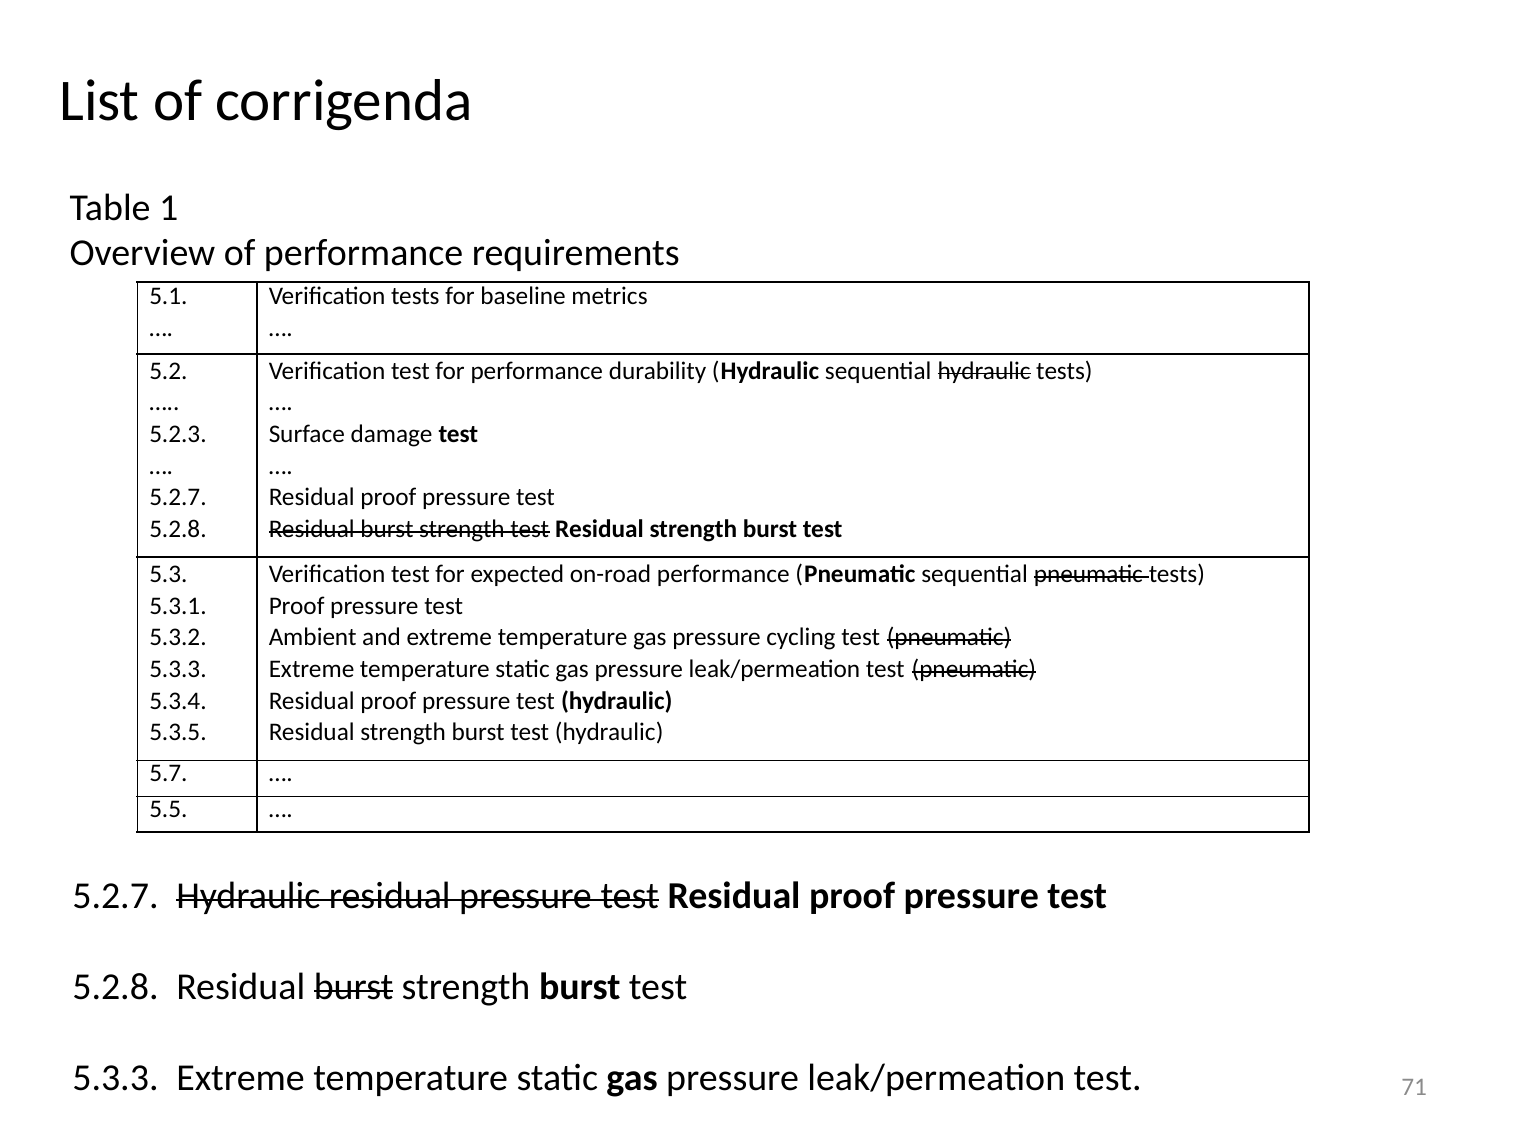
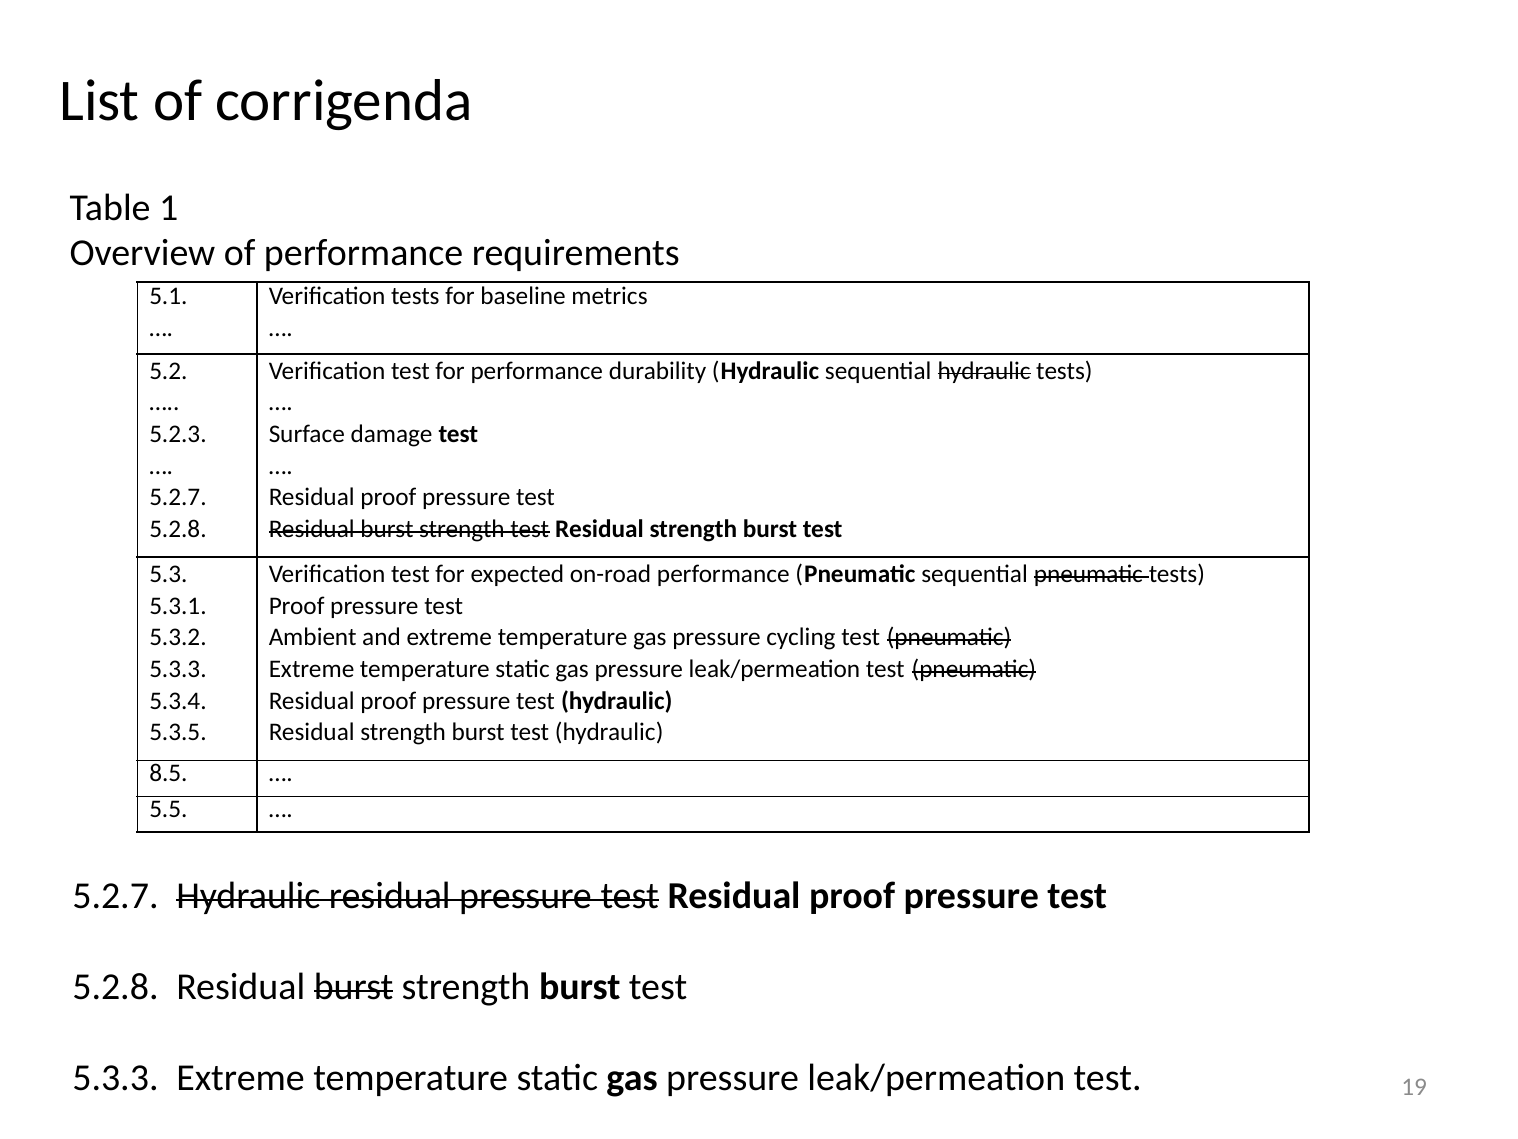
5.7: 5.7 -> 8.5
71: 71 -> 19
